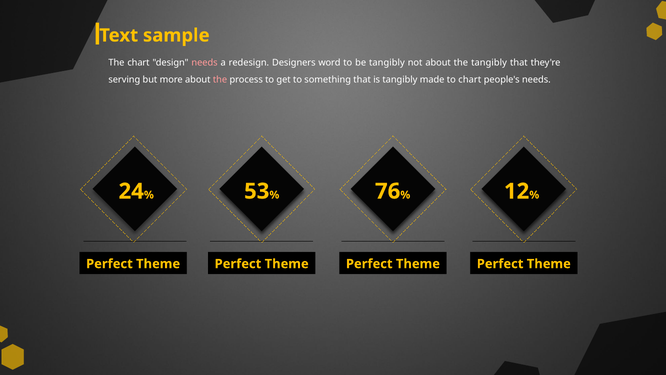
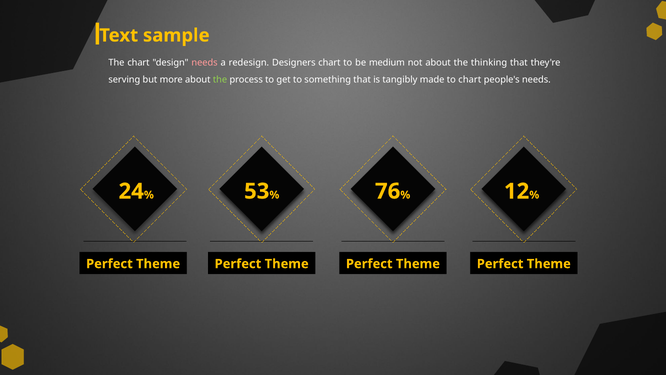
Designers word: word -> chart
be tangibly: tangibly -> medium
the tangibly: tangibly -> thinking
the at (220, 79) colour: pink -> light green
